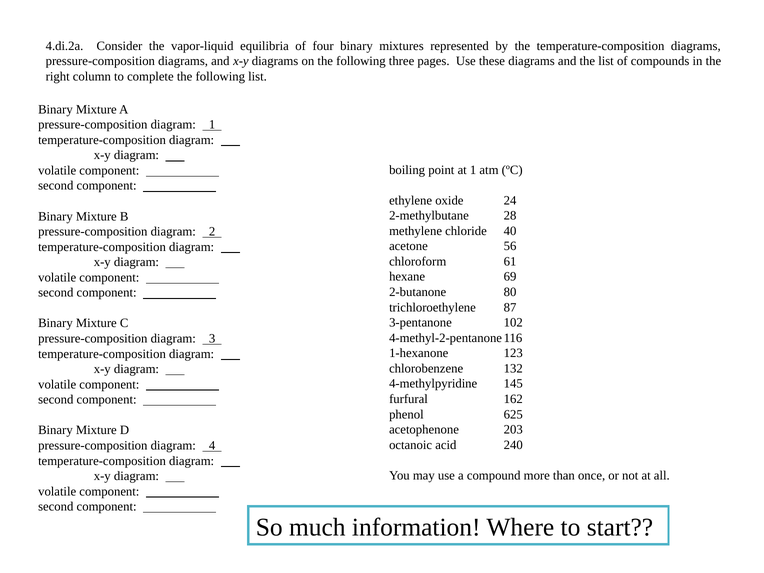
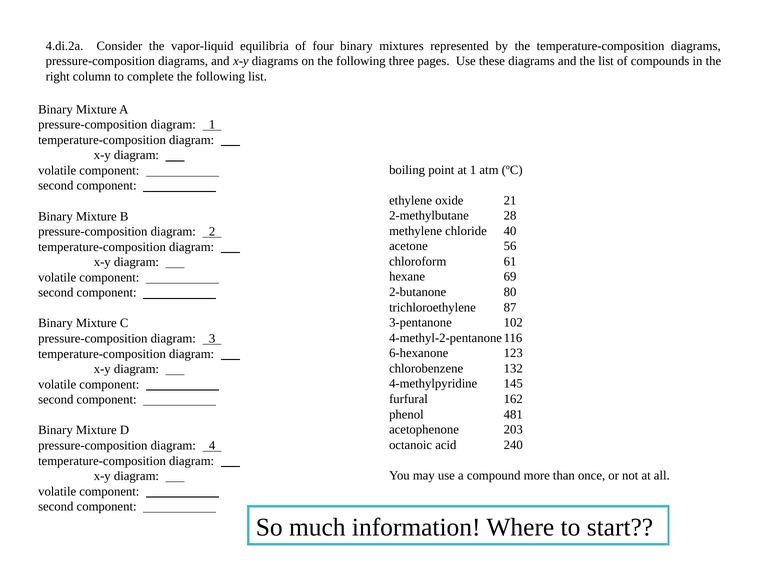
24: 24 -> 21
1-hexanone: 1-hexanone -> 6-hexanone
625: 625 -> 481
